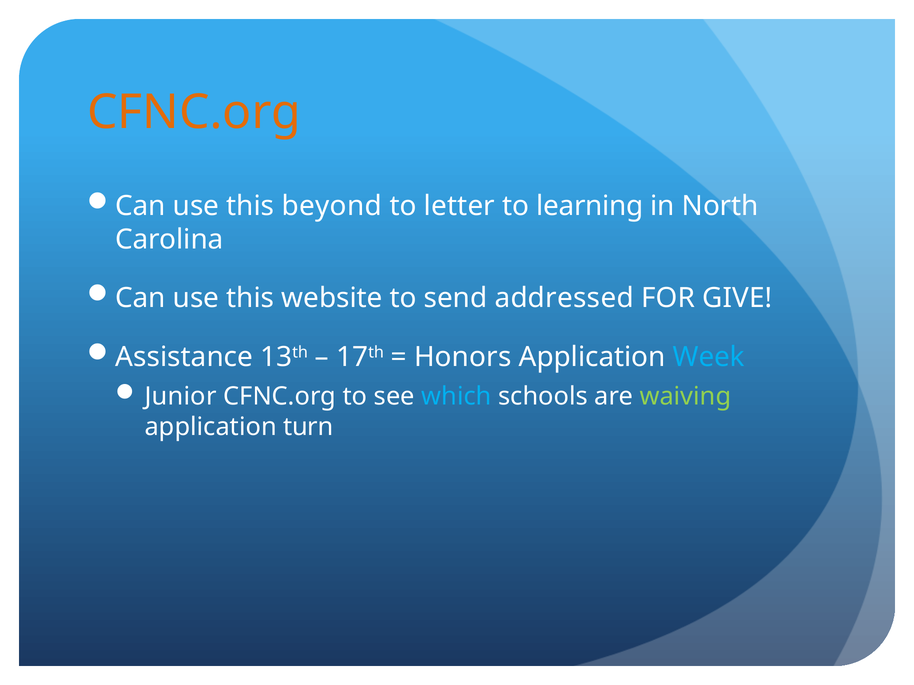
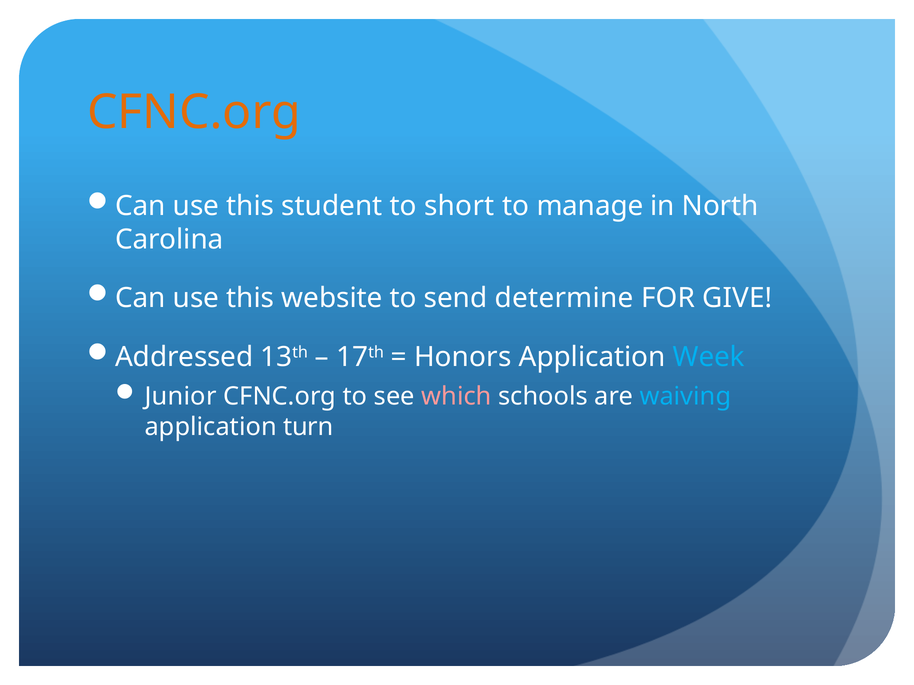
beyond: beyond -> student
letter: letter -> short
learning: learning -> manage
addressed: addressed -> determine
Assistance: Assistance -> Addressed
which colour: light blue -> pink
waiving colour: light green -> light blue
